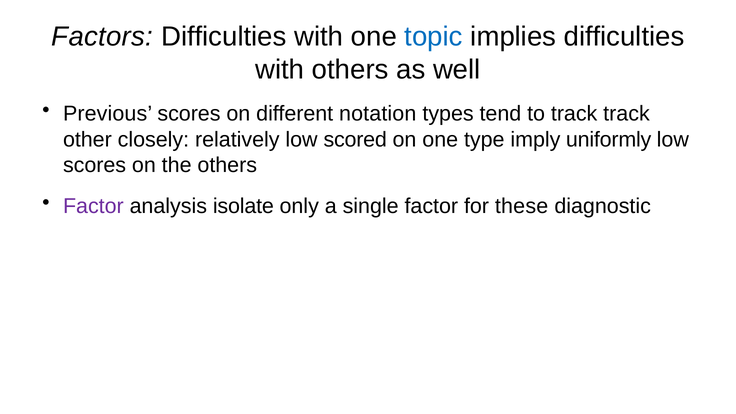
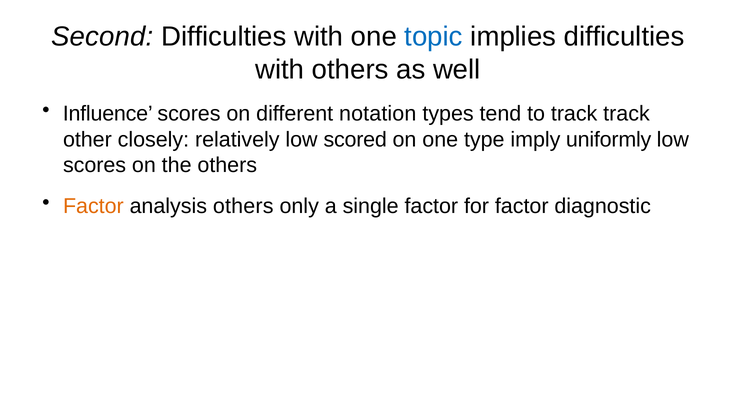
Factors: Factors -> Second
Previous: Previous -> Influence
Factor at (93, 206) colour: purple -> orange
analysis isolate: isolate -> others
for these: these -> factor
